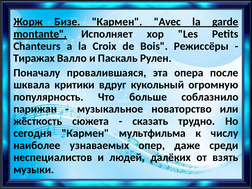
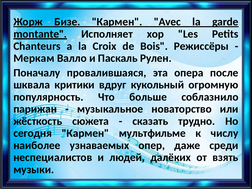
Тиражах: Тиражах -> Меркам
мультфильма: мультфильма -> мультфильме
